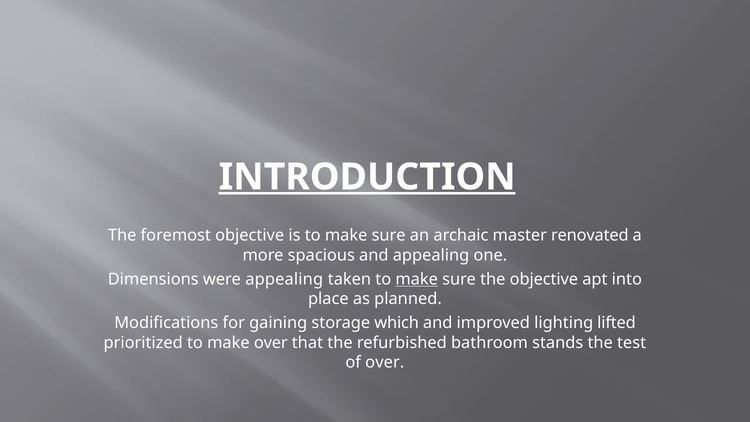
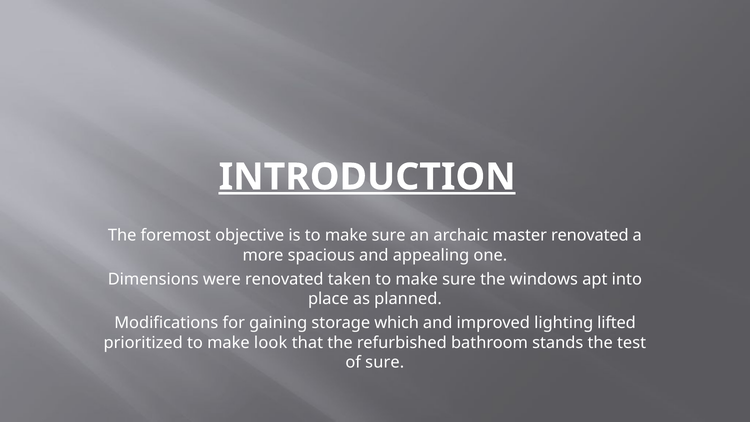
were appealing: appealing -> renovated
make at (417, 279) underline: present -> none
the objective: objective -> windows
make over: over -> look
of over: over -> sure
